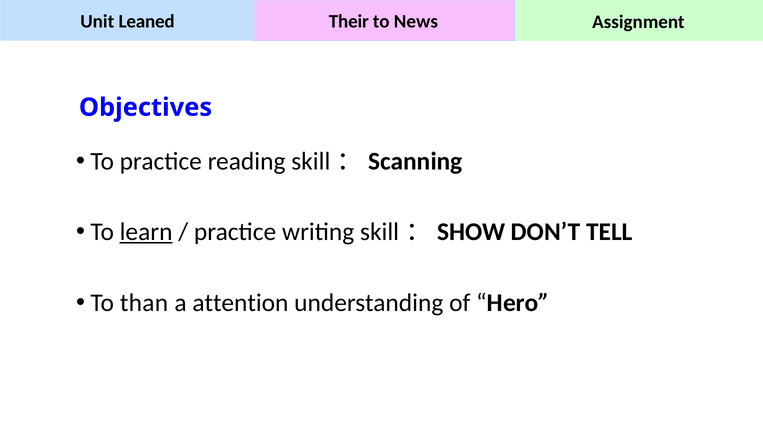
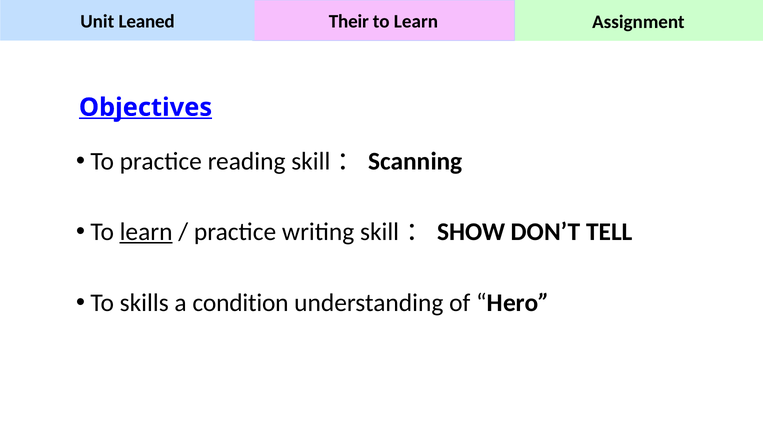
News at (416, 22): News -> Learn
Objectives underline: none -> present
than: than -> skills
attention: attention -> condition
